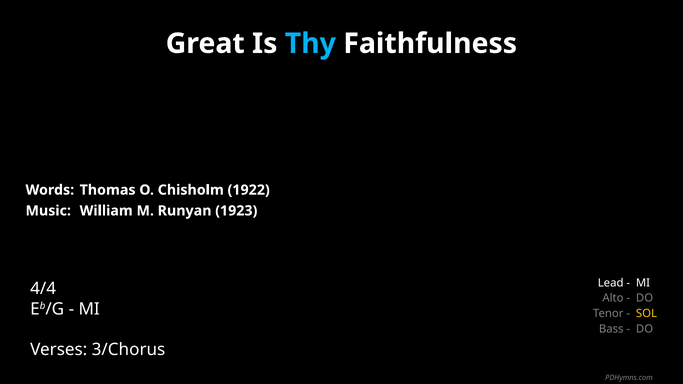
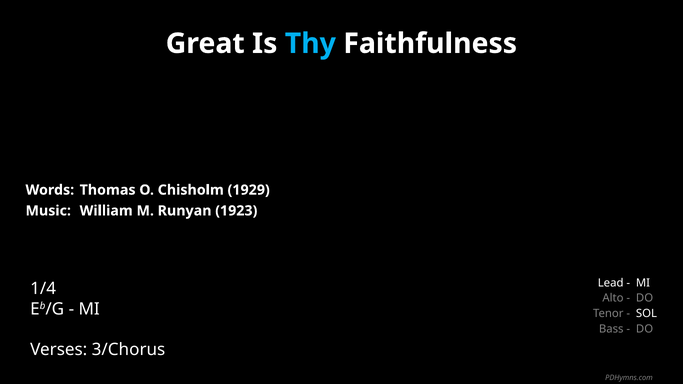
1922: 1922 -> 1929
4/4: 4/4 -> 1/4
SOL colour: yellow -> white
